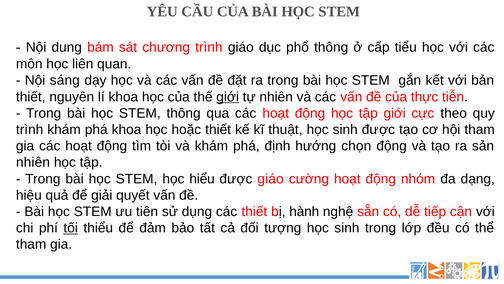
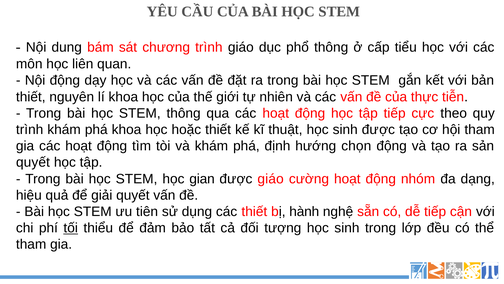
Nội sáng: sáng -> động
giới at (228, 97) underline: present -> none
tập giới: giới -> tiếp
nhiên at (33, 162): nhiên -> quyết
hiểu: hiểu -> gian
